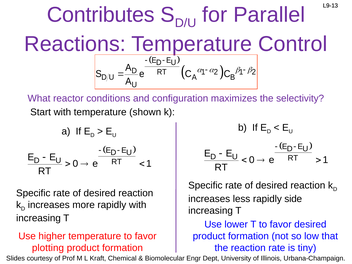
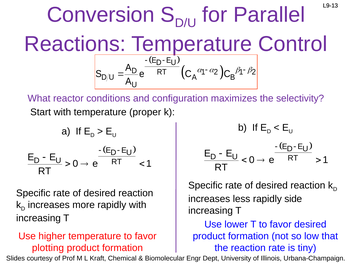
Contributes: Contributes -> Conversion
shown: shown -> proper
